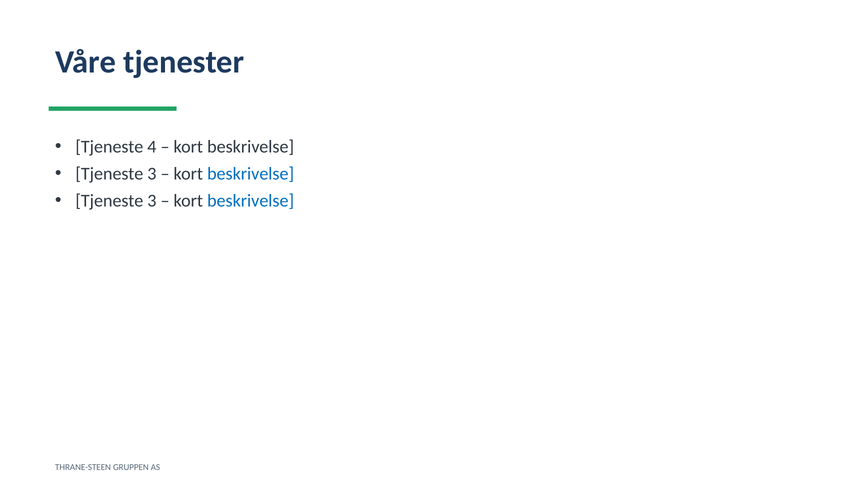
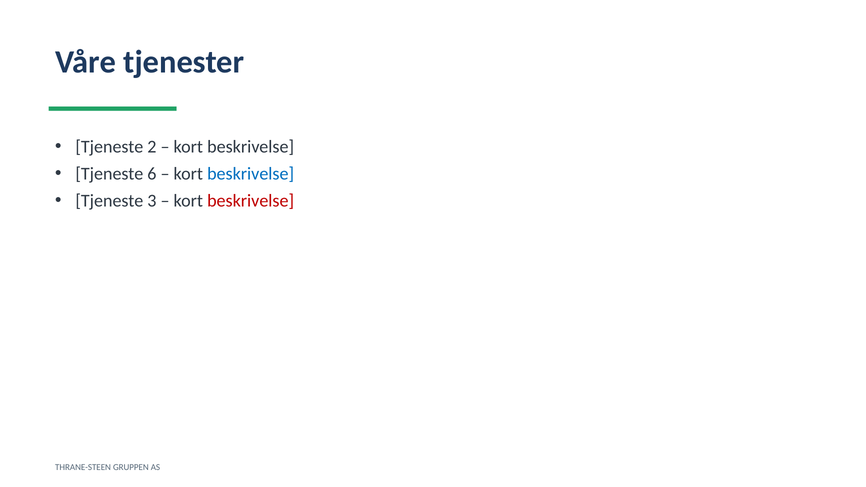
4: 4 -> 2
3 at (152, 174): 3 -> 6
beskrivelse at (251, 201) colour: blue -> red
